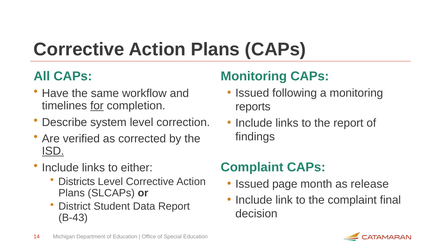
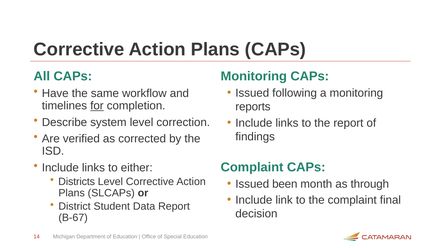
ISD underline: present -> none
page: page -> been
release: release -> through
B-43: B-43 -> B-67
